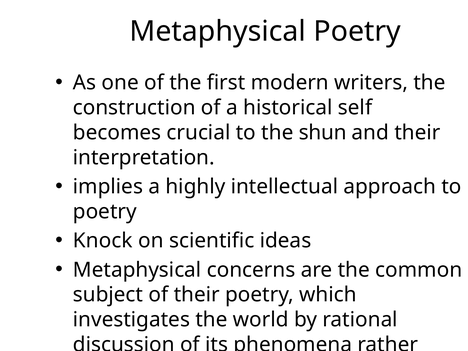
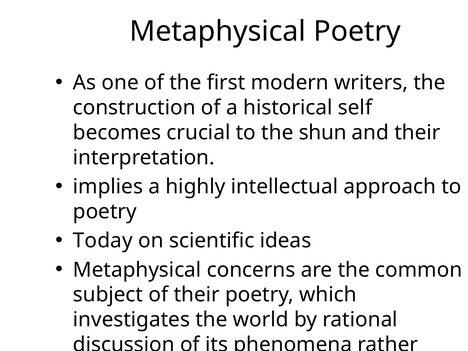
Knock: Knock -> Today
